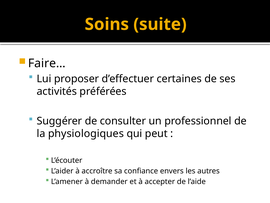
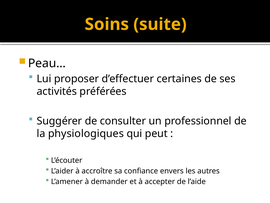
Faire…: Faire… -> Peau…
